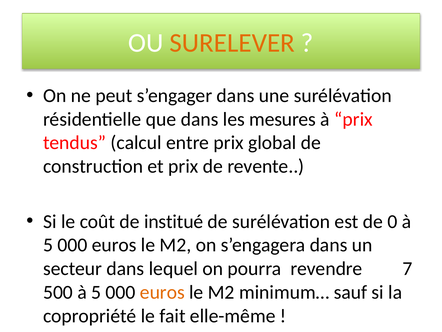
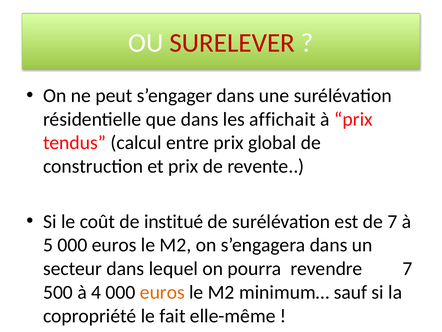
SURELEVER colour: orange -> red
mesures: mesures -> affichait
de 0: 0 -> 7
500 à 5: 5 -> 4
